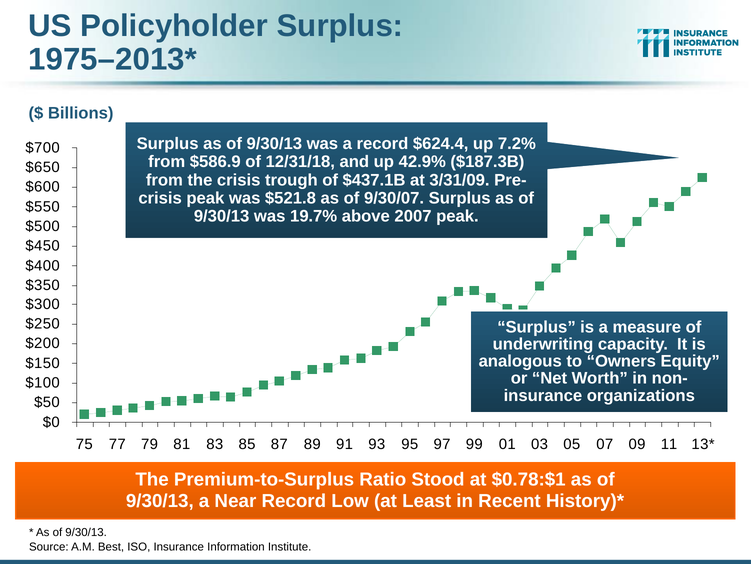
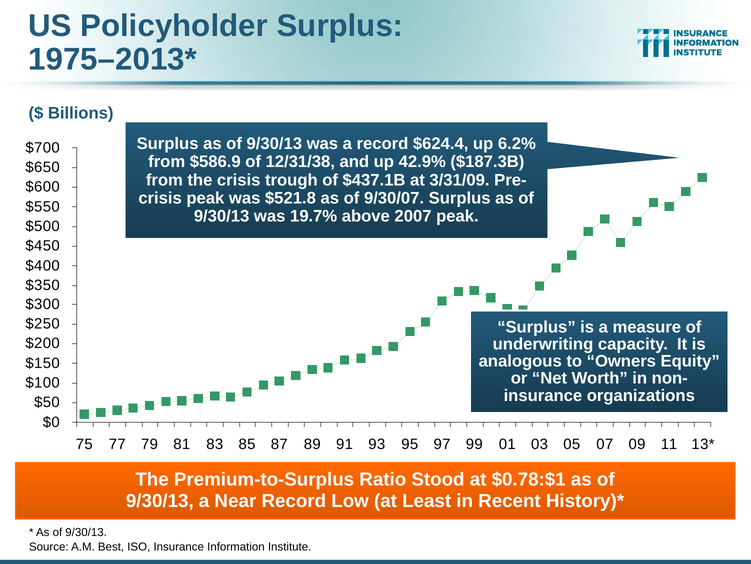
7.2%: 7.2% -> 6.2%
12/31/18: 12/31/18 -> 12/31/38
